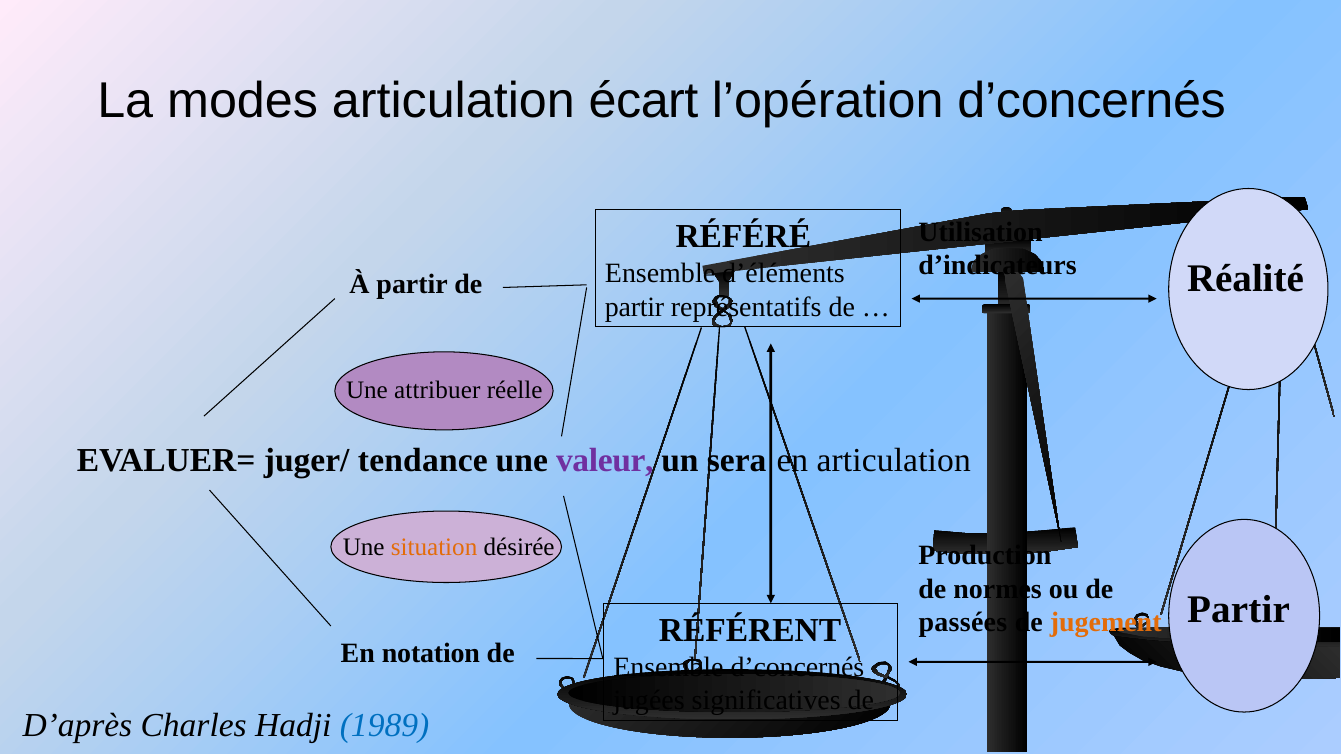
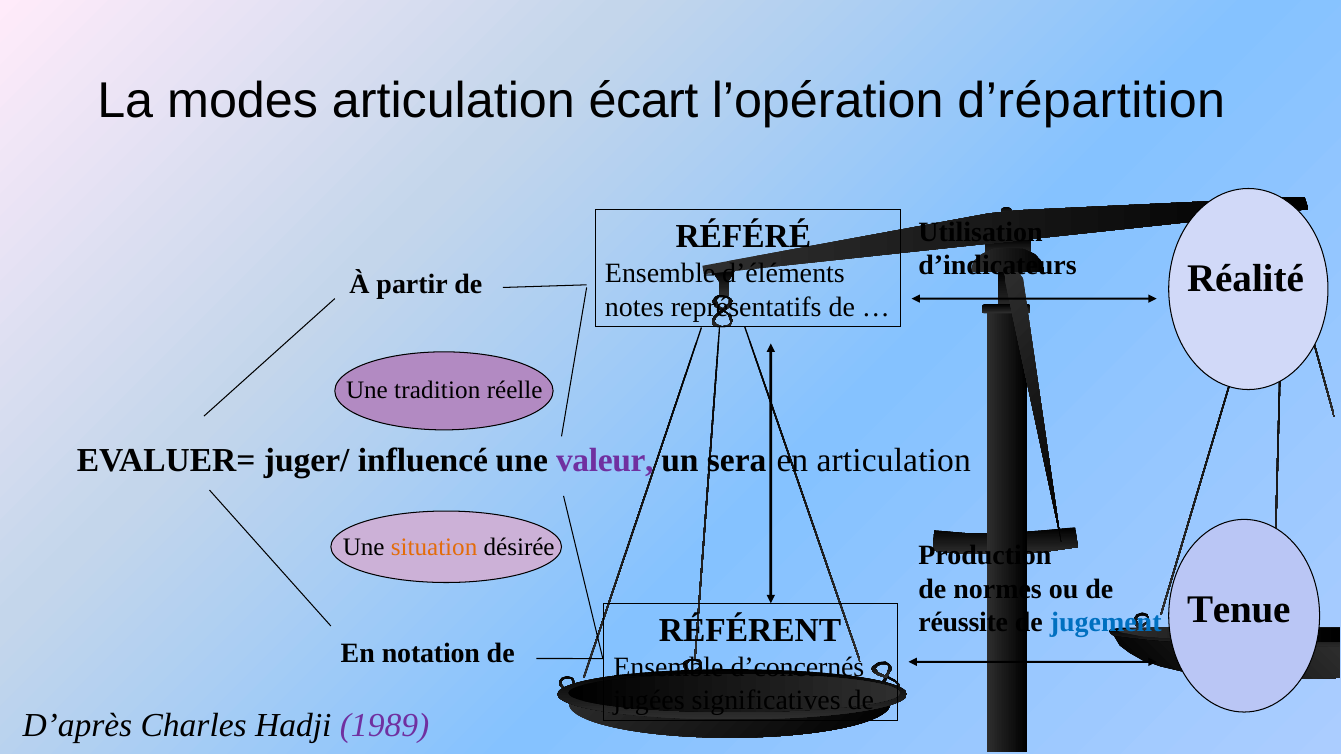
l’opération d’concernés: d’concernés -> d’répartition
partir at (635, 307): partir -> notes
attribuer: attribuer -> tradition
tendance: tendance -> influencé
Partir at (1239, 609): Partir -> Tenue
passées: passées -> réussite
jugement colour: orange -> blue
1989 colour: blue -> purple
